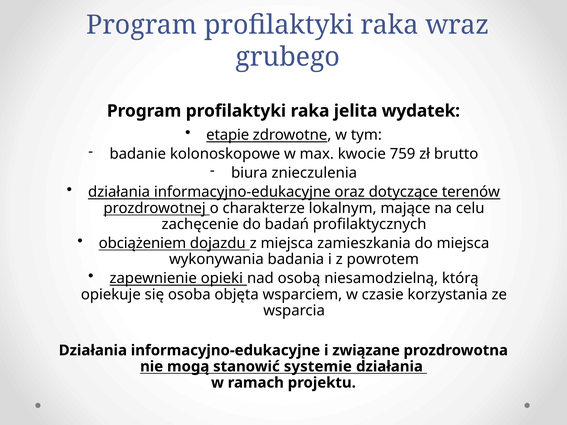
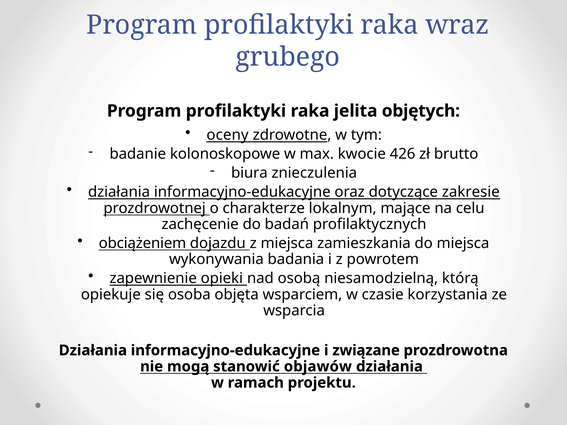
wydatek: wydatek -> objętych
etapie: etapie -> oceny
759: 759 -> 426
terenów: terenów -> zakresie
systemie: systemie -> objawów
